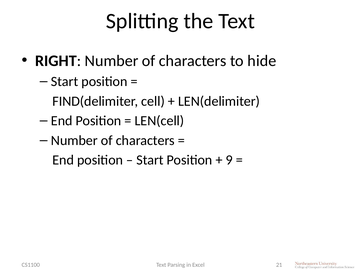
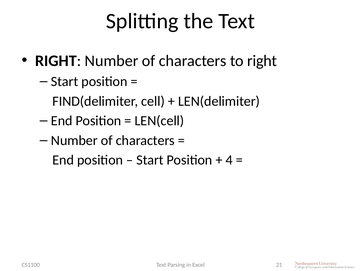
to hide: hide -> right
9: 9 -> 4
